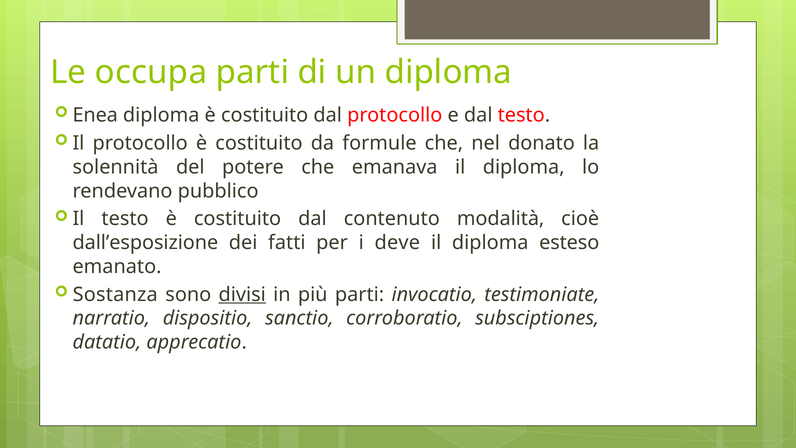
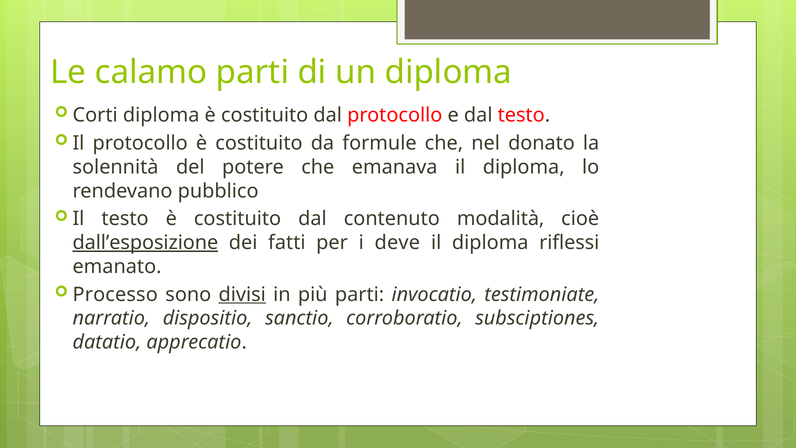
occupa: occupa -> calamo
Enea: Enea -> Corti
dall’esposizione underline: none -> present
esteso: esteso -> riflessi
Sostanza: Sostanza -> Processo
